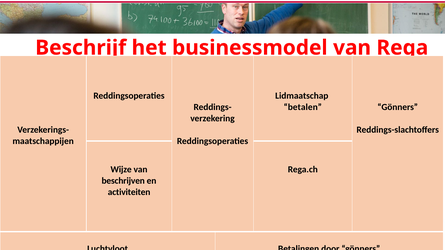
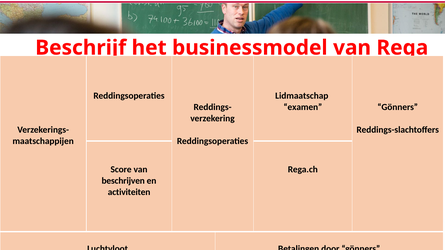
betalen: betalen -> examen
Wijze: Wijze -> Score
